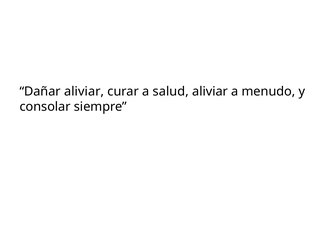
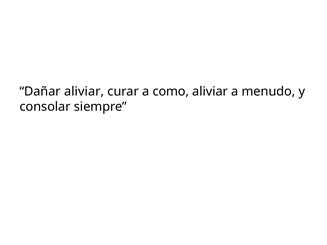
salud: salud -> como
